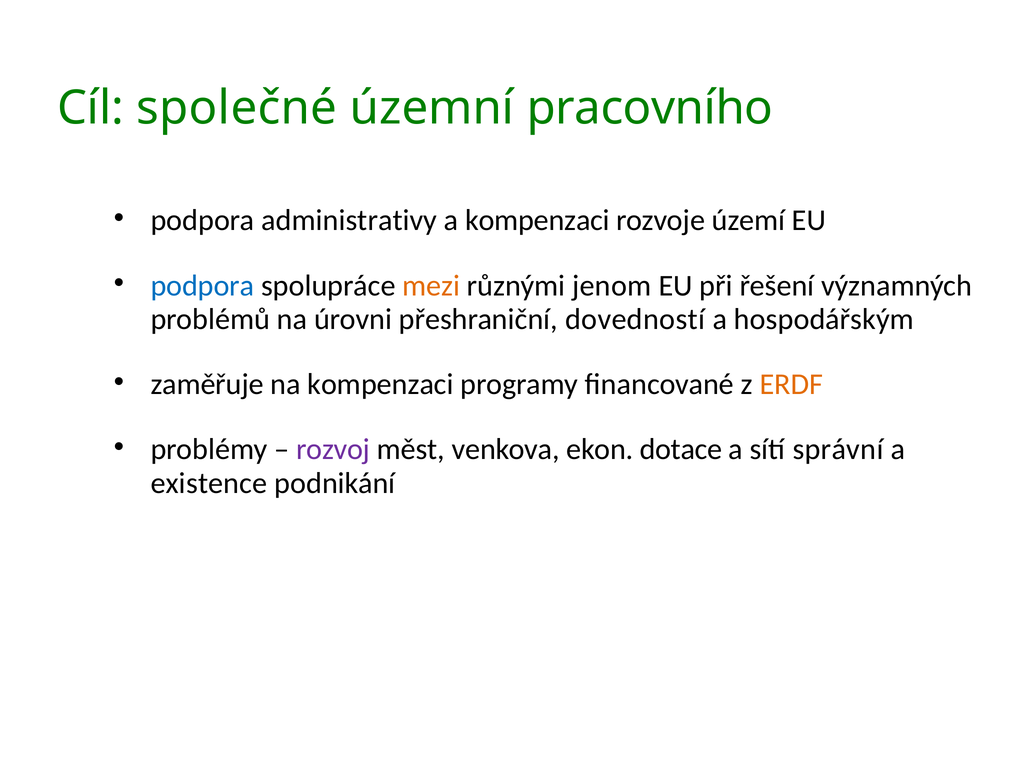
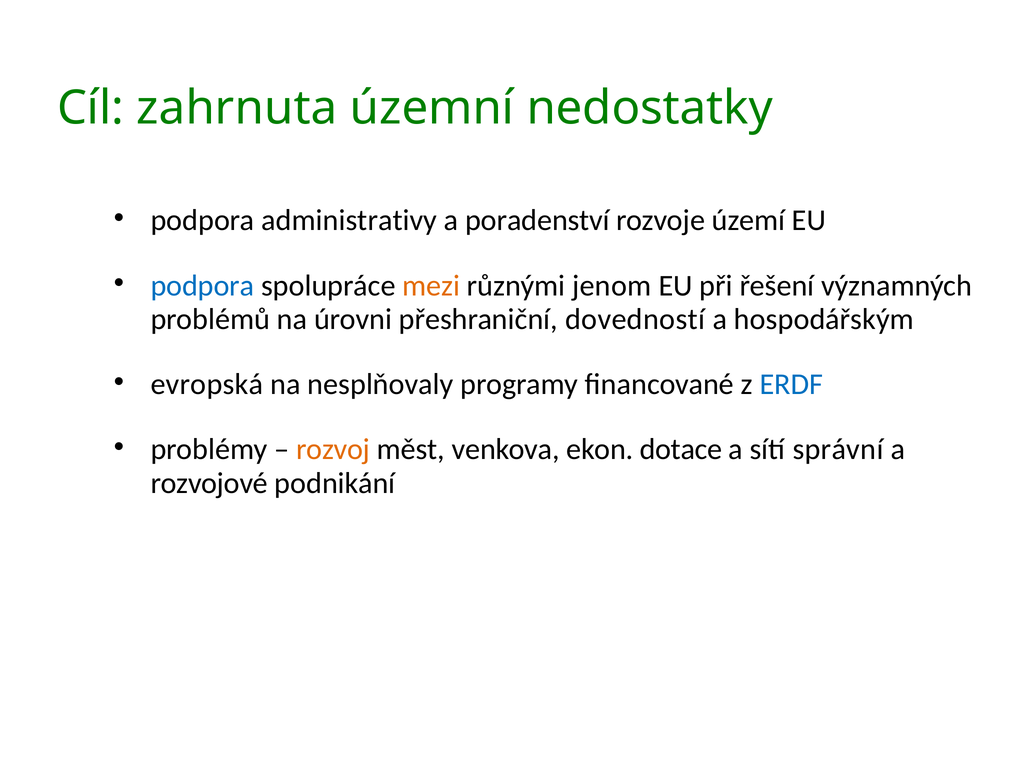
společné: společné -> zahrnuta
pracovního: pracovního -> nedostatky
a kompenzaci: kompenzaci -> poradenství
zaměřuje: zaměřuje -> evropská
na kompenzaci: kompenzaci -> nesplňovaly
ERDF colour: orange -> blue
rozvoj colour: purple -> orange
existence: existence -> rozvojové
